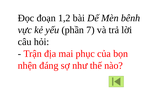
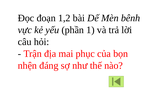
7: 7 -> 1
